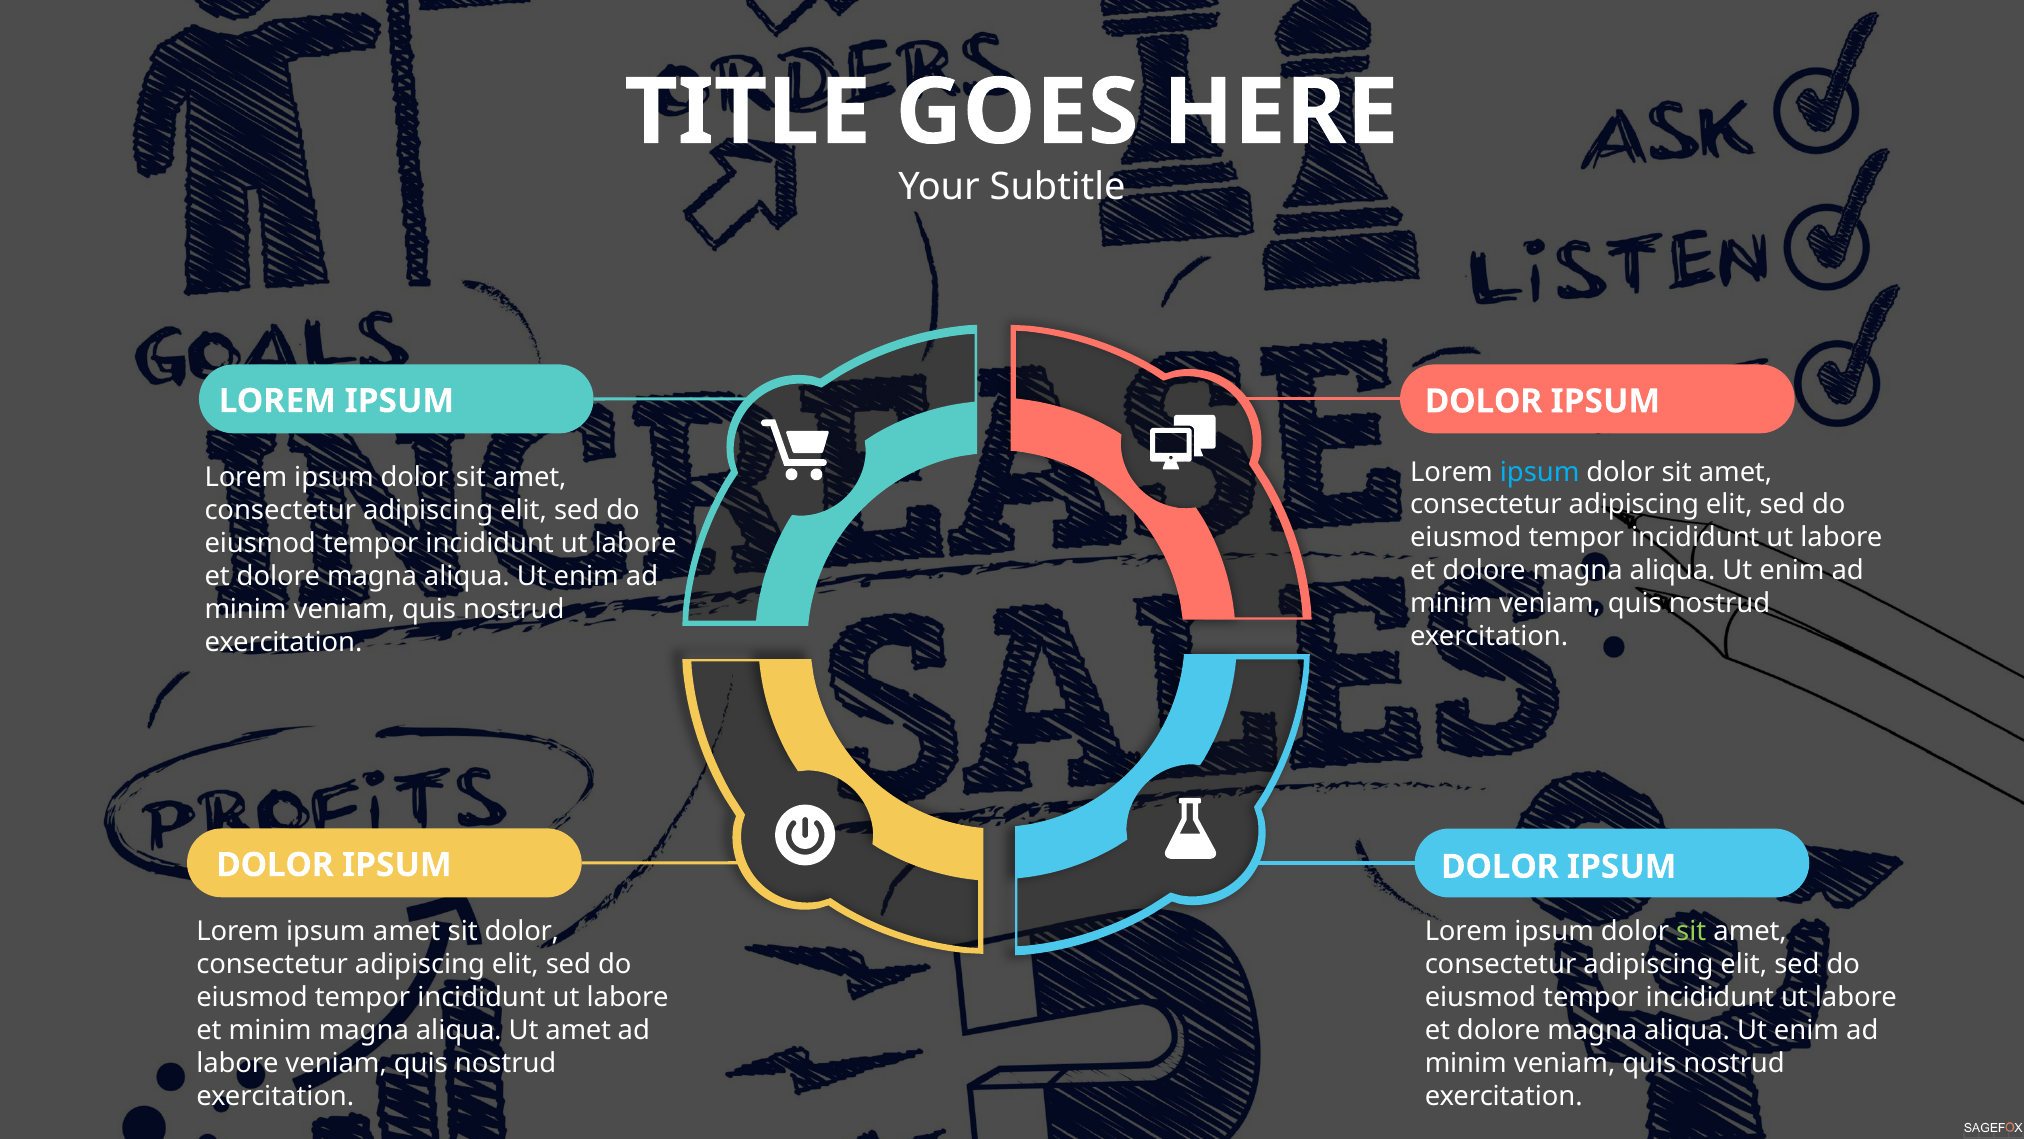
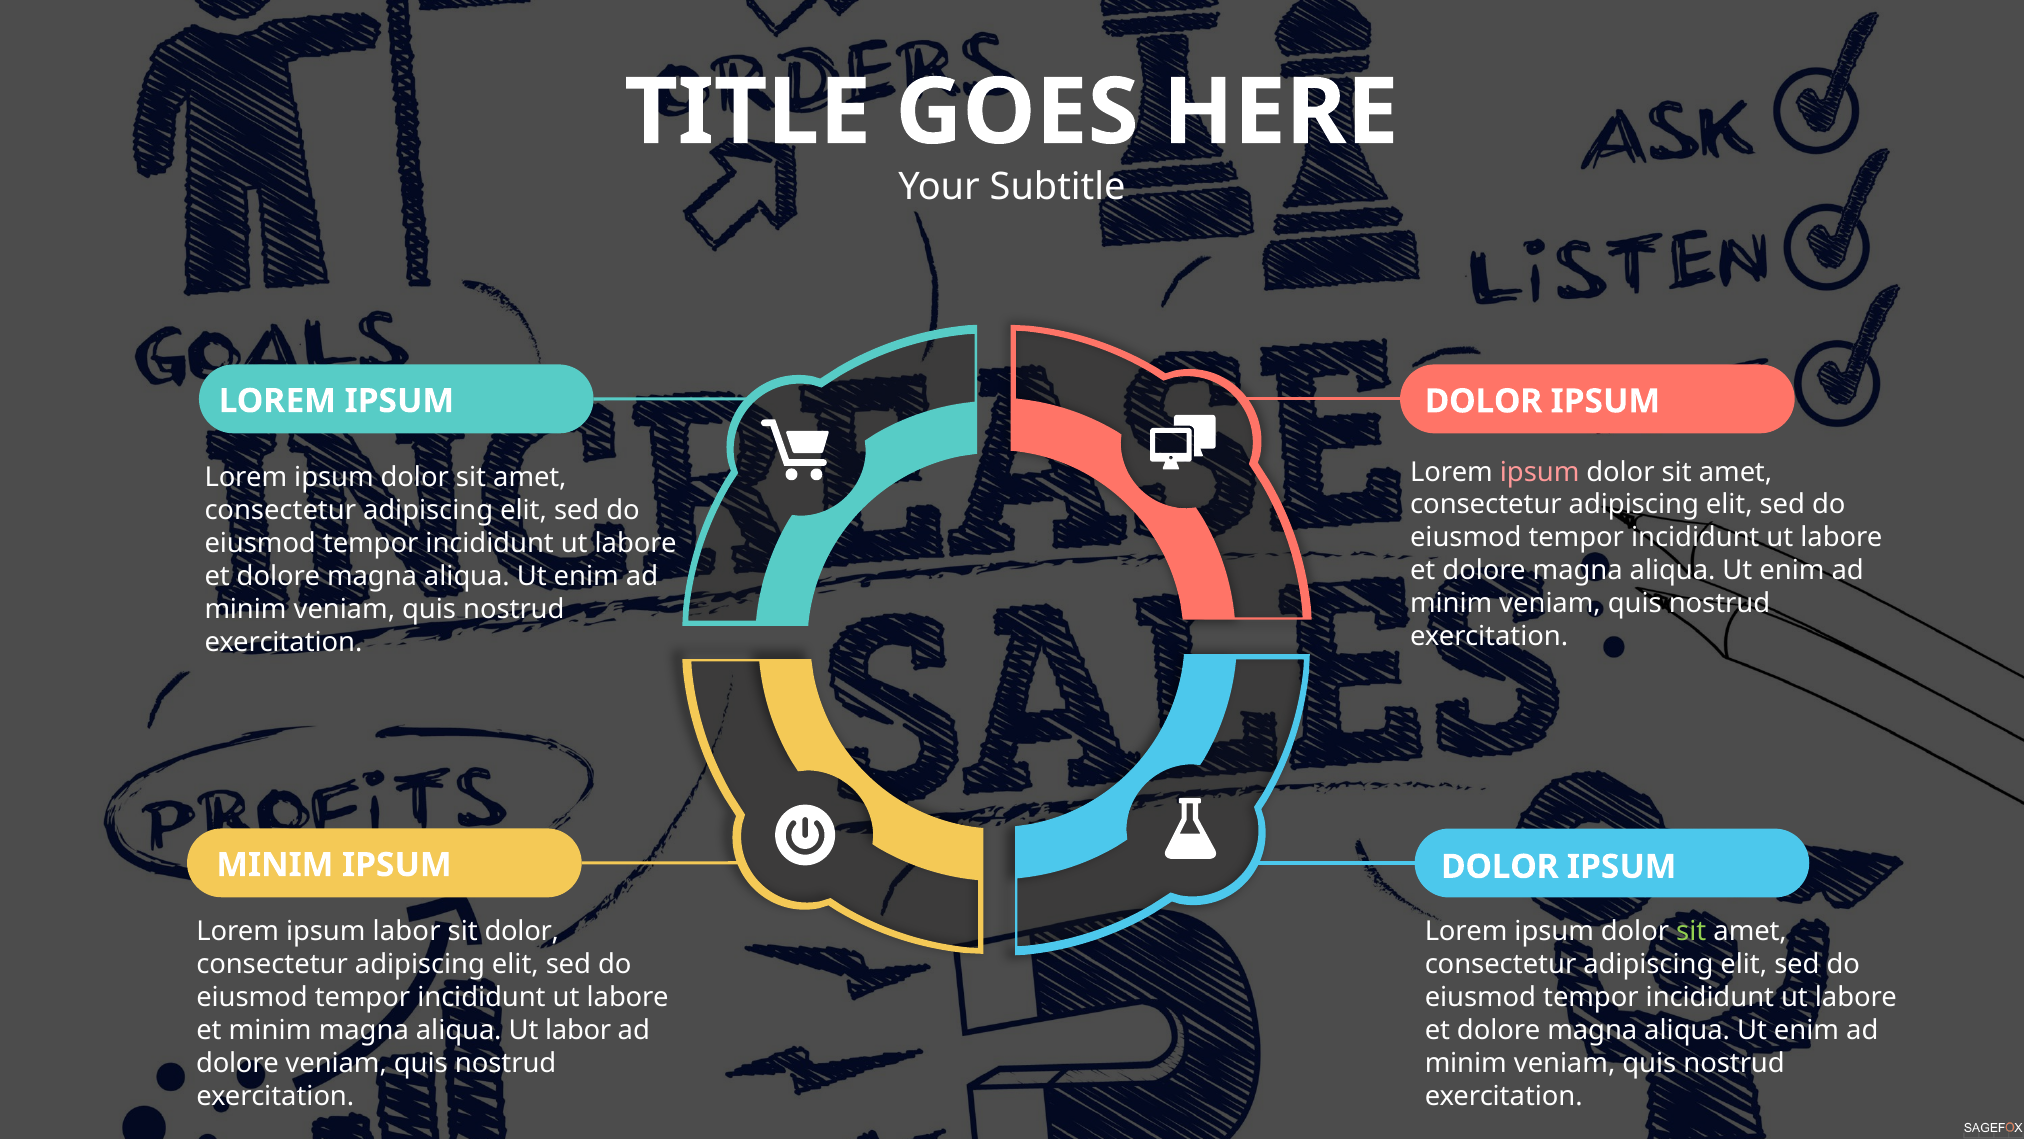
ipsum at (1540, 472) colour: light blue -> pink
DOLOR at (275, 865): DOLOR -> MINIM
ipsum amet: amet -> labor
Ut amet: amet -> labor
labore at (237, 1063): labore -> dolore
